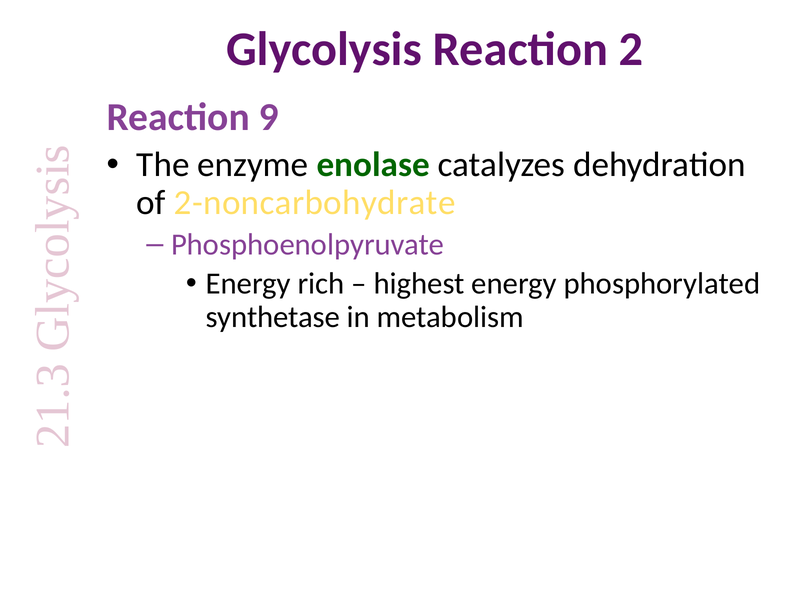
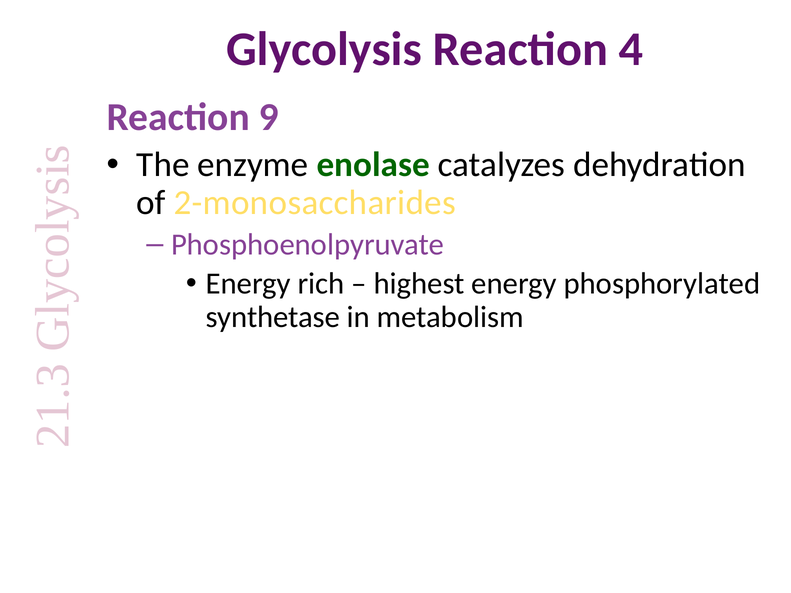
Reaction 2: 2 -> 4
2-noncarbohydrate: 2-noncarbohydrate -> 2-monosaccharides
